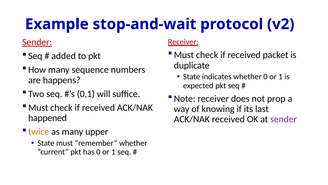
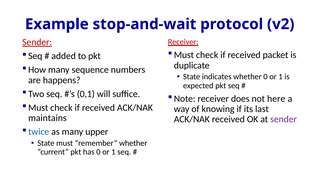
prop: prop -> here
happened: happened -> maintains
twice colour: orange -> blue
